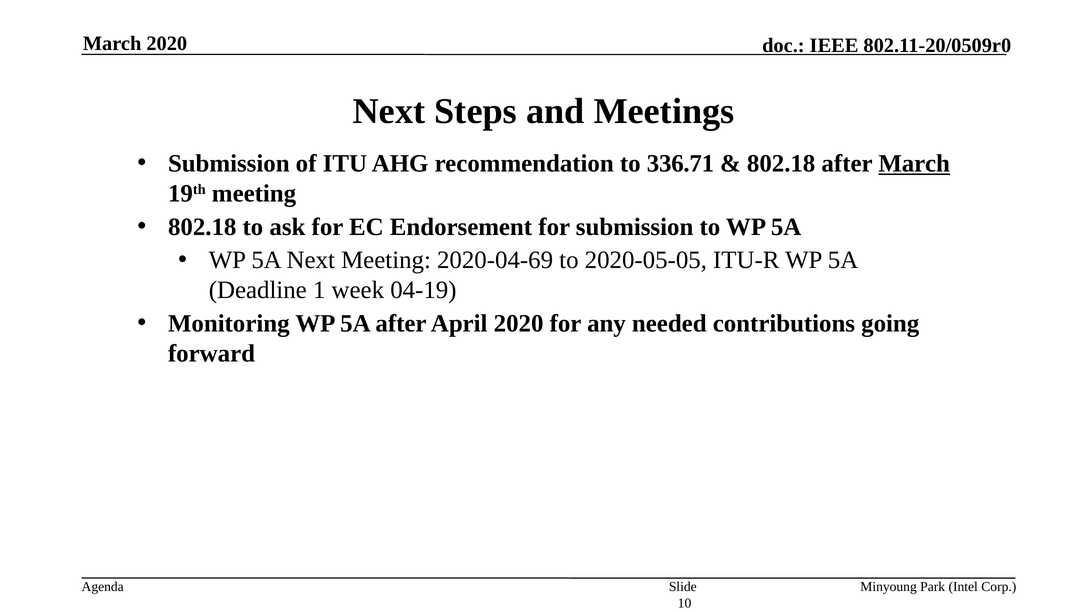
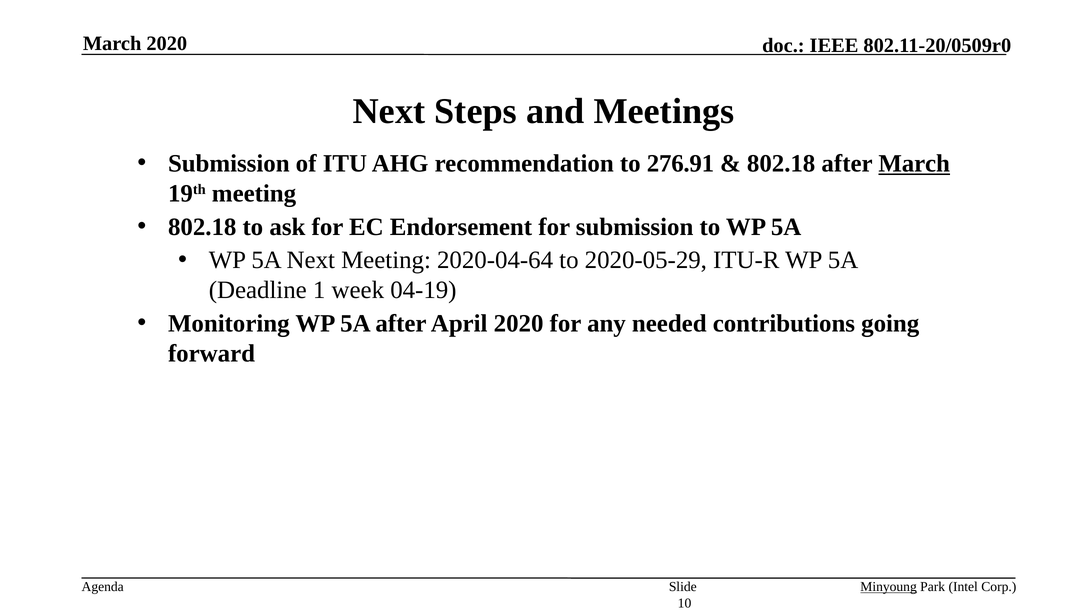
336.71: 336.71 -> 276.91
2020-04-69: 2020-04-69 -> 2020-04-64
2020-05-05: 2020-05-05 -> 2020-05-29
Minyoung underline: none -> present
